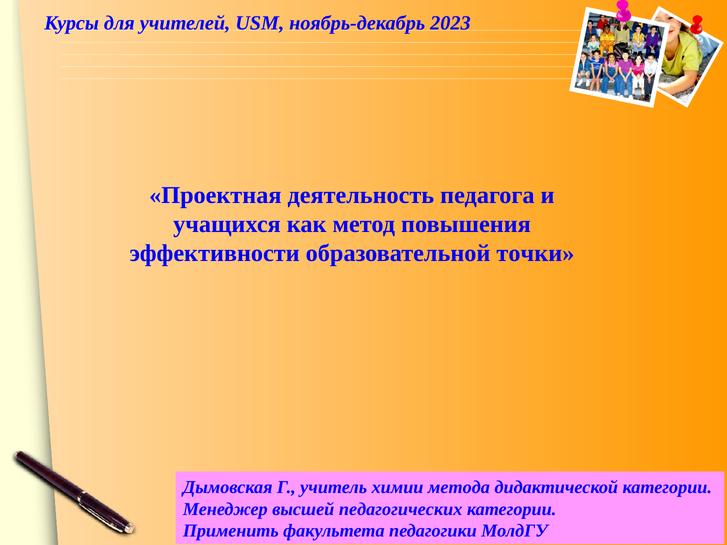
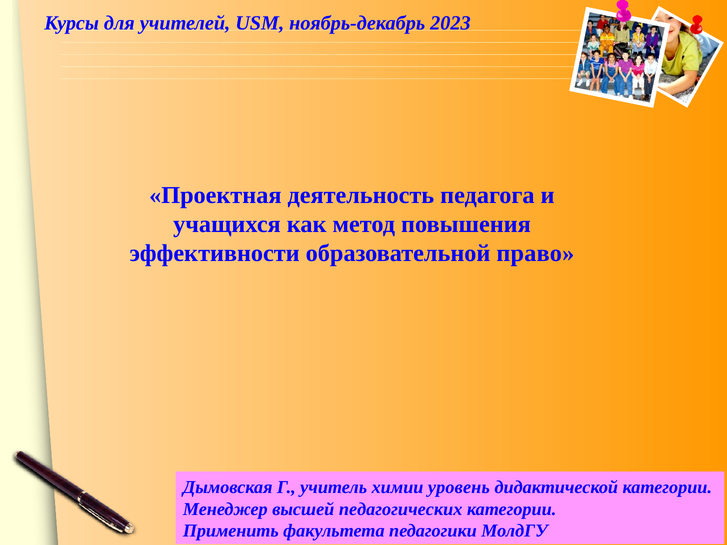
точки: точки -> право
метода: метода -> уровень
